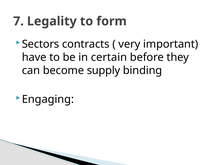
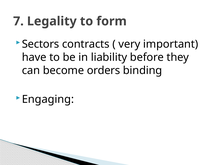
certain: certain -> liability
supply: supply -> orders
